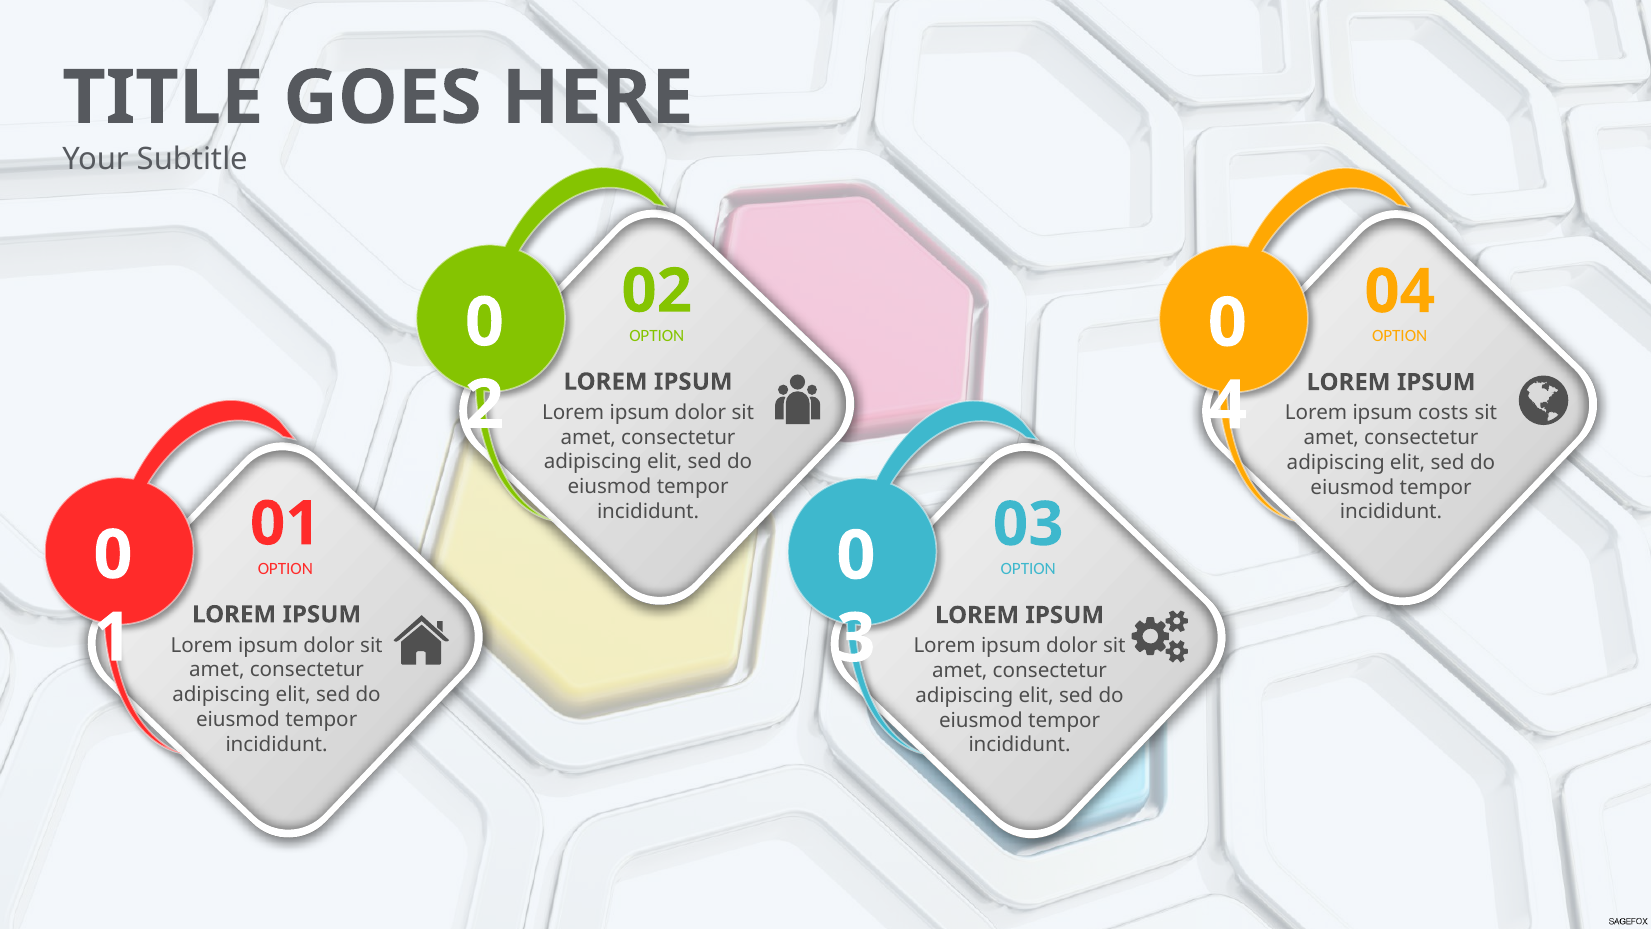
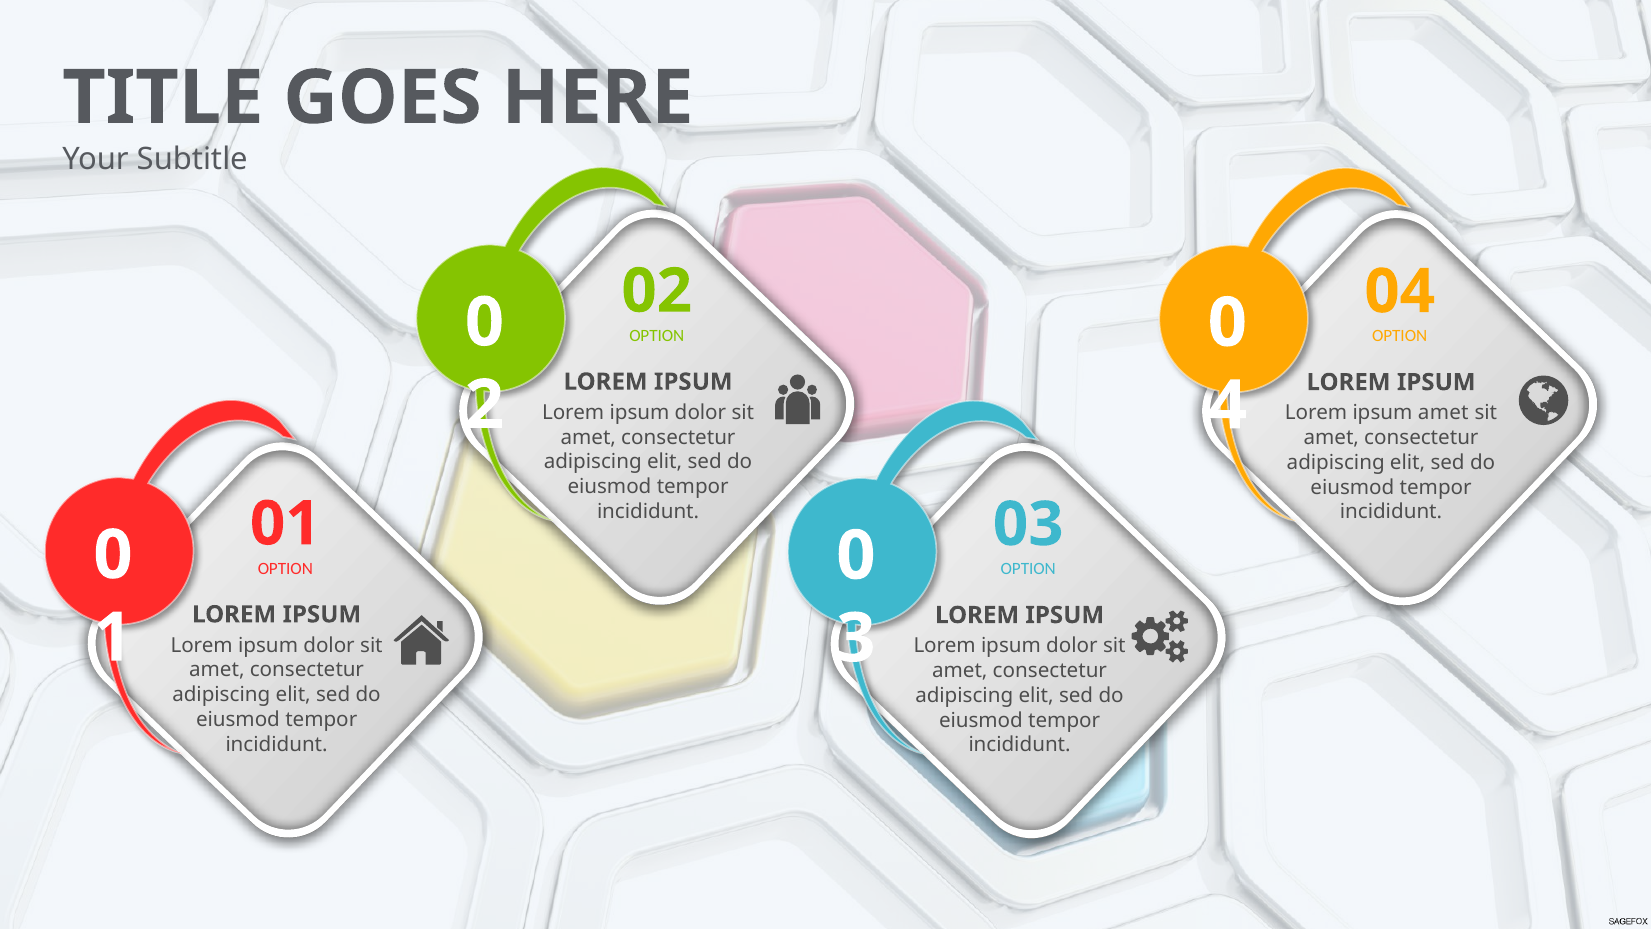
costs at (1443, 413): costs -> amet
